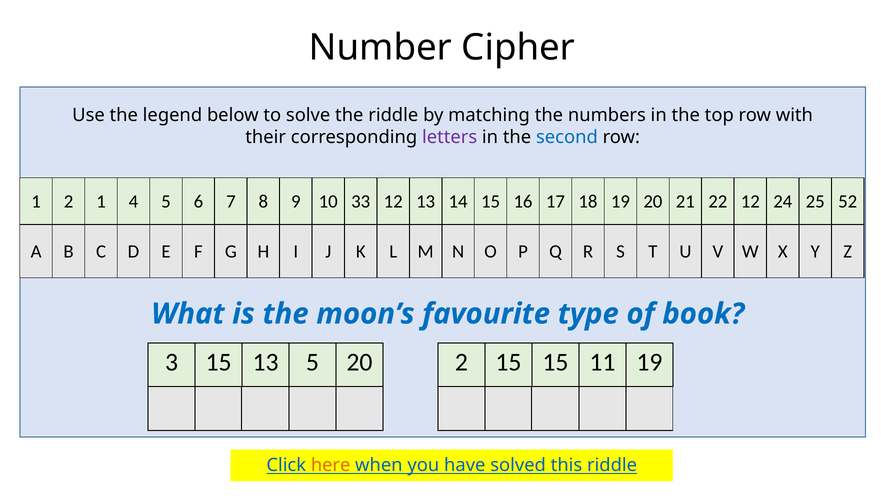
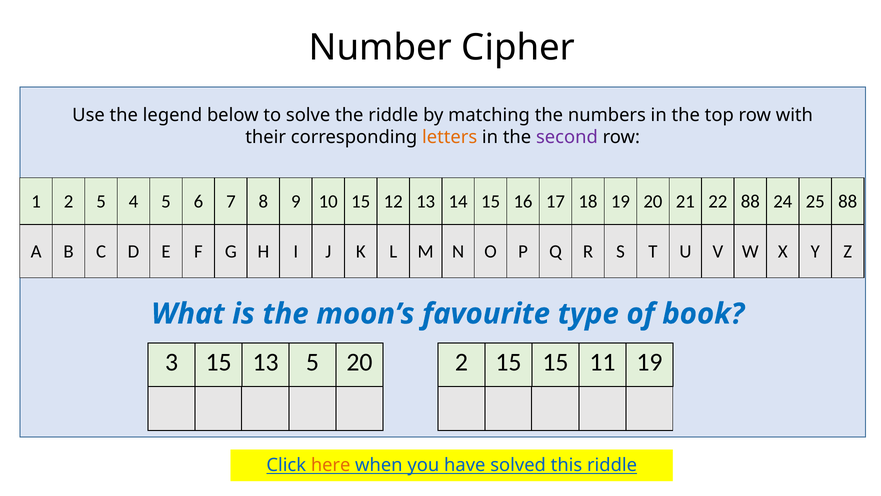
letters colour: purple -> orange
second colour: blue -> purple
2 1: 1 -> 5
10 33: 33 -> 15
22 12: 12 -> 88
25 52: 52 -> 88
